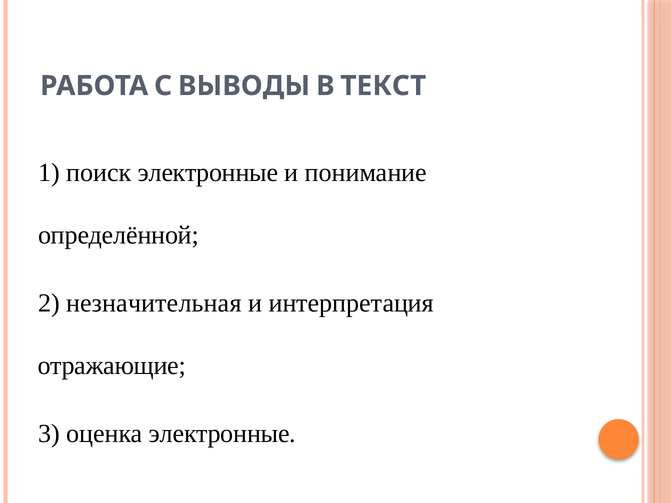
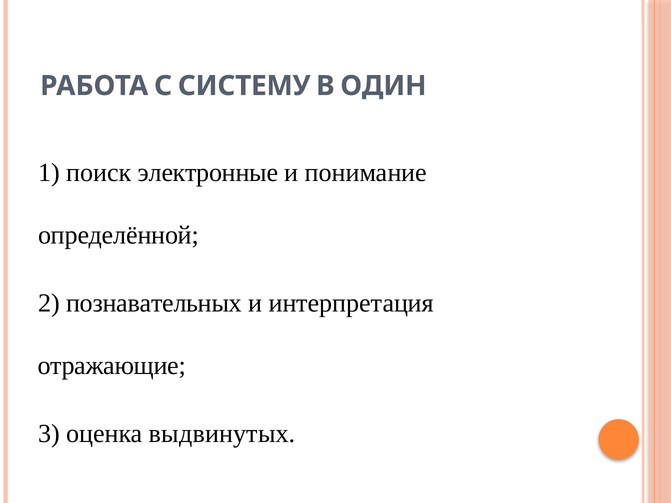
ВЫВОДЫ: ВЫВОДЫ -> СИСТЕМУ
ТЕКСТ: ТЕКСТ -> ОДИН
незначительная: незначительная -> познавательных
оценка электронные: электронные -> выдвинутых
